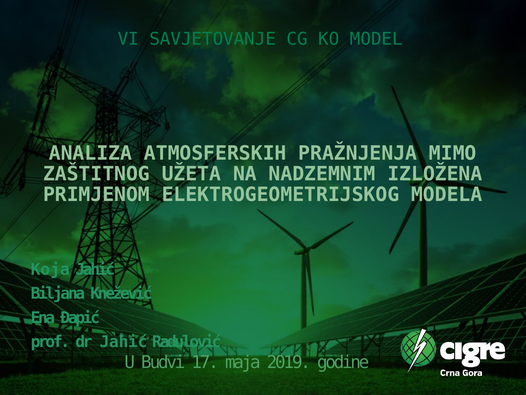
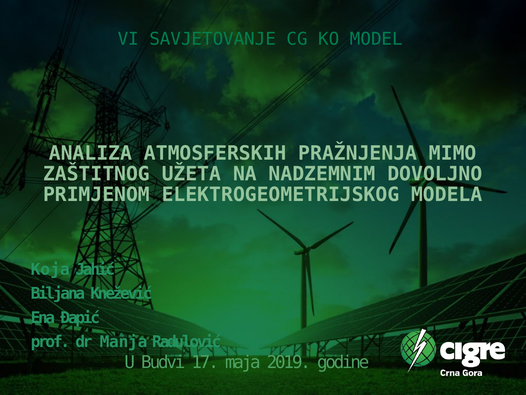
IZLOŽENA: IZLOŽENA -> DOVOLJNO
dr Jahić: Jahić -> Manja
